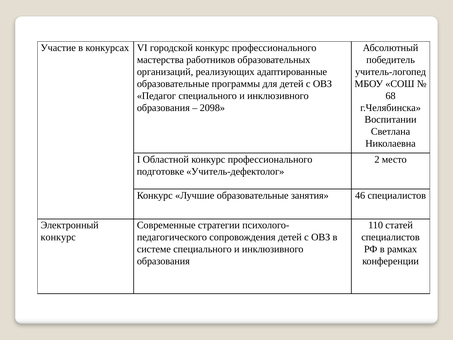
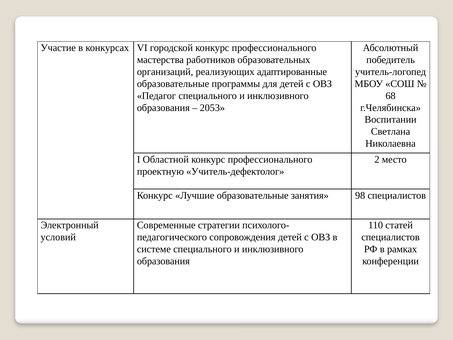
2098: 2098 -> 2053
подготовке: подготовке -> проектную
46: 46 -> 98
конкурс at (58, 237): конкурс -> условий
